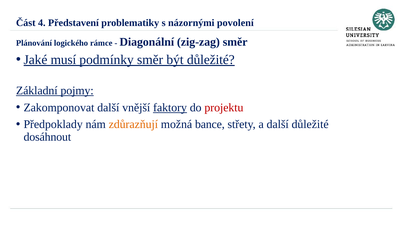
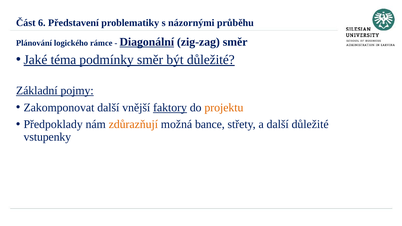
4: 4 -> 6
povolení: povolení -> průběhu
Diagonální underline: none -> present
musí: musí -> téma
projektu colour: red -> orange
dosáhnout: dosáhnout -> vstupenky
